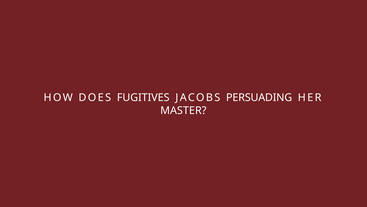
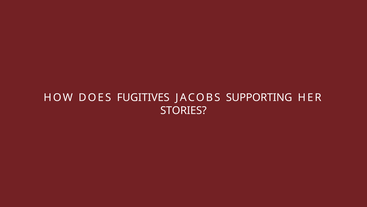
PERSUADING: PERSUADING -> SUPPORTING
MASTER: MASTER -> STORIES
